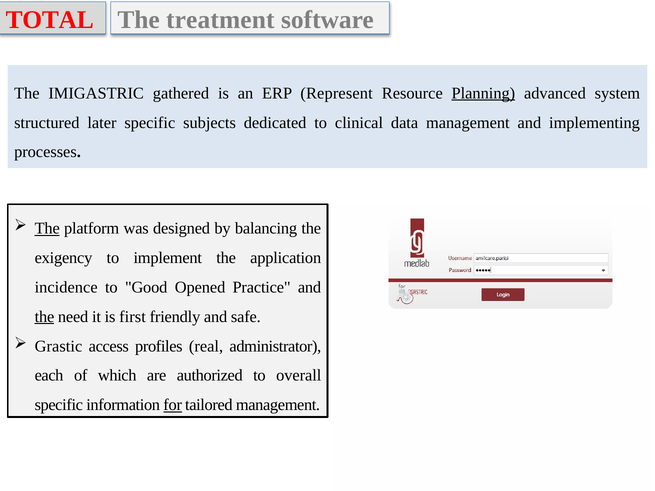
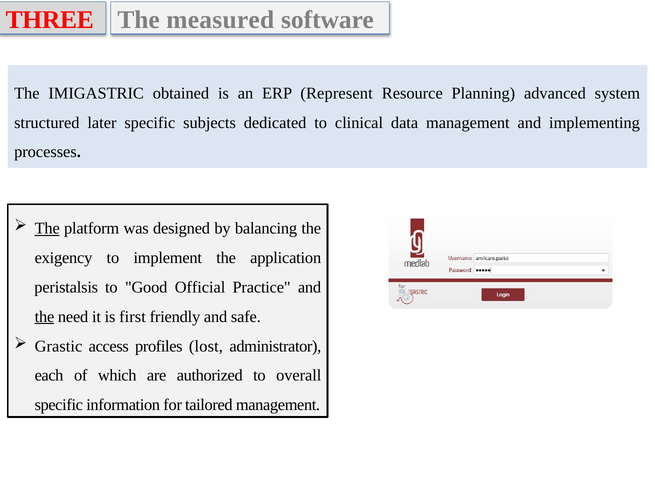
TOTAL: TOTAL -> THREE
treatment: treatment -> measured
gathered: gathered -> obtained
Planning underline: present -> none
incidence: incidence -> peristalsis
Opened: Opened -> Official
real: real -> lost
for underline: present -> none
